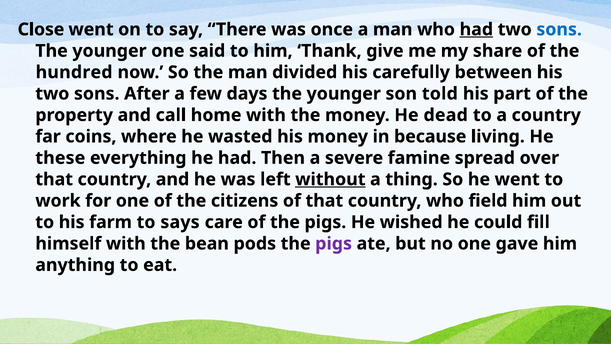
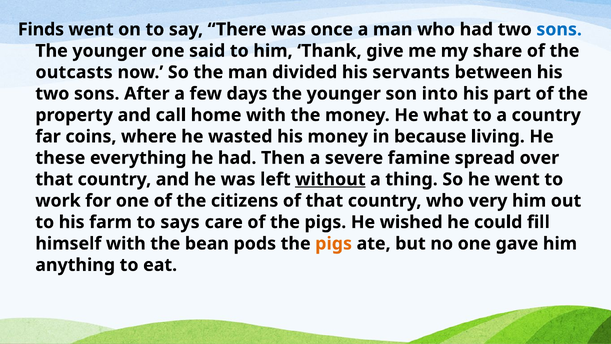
Close: Close -> Finds
had at (476, 29) underline: present -> none
hundred: hundred -> outcasts
carefully: carefully -> servants
told: told -> into
dead: dead -> what
field: field -> very
pigs at (334, 243) colour: purple -> orange
